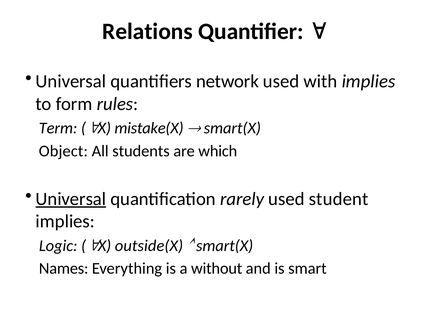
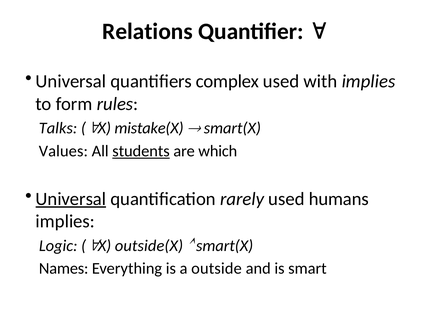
network: network -> complex
Term: Term -> Talks
Object: Object -> Values
students underline: none -> present
student: student -> humans
without: without -> outside
